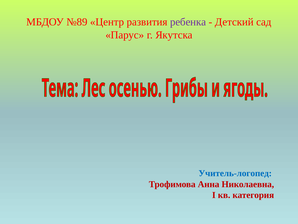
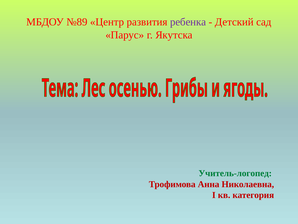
Учитель-логопед colour: blue -> green
